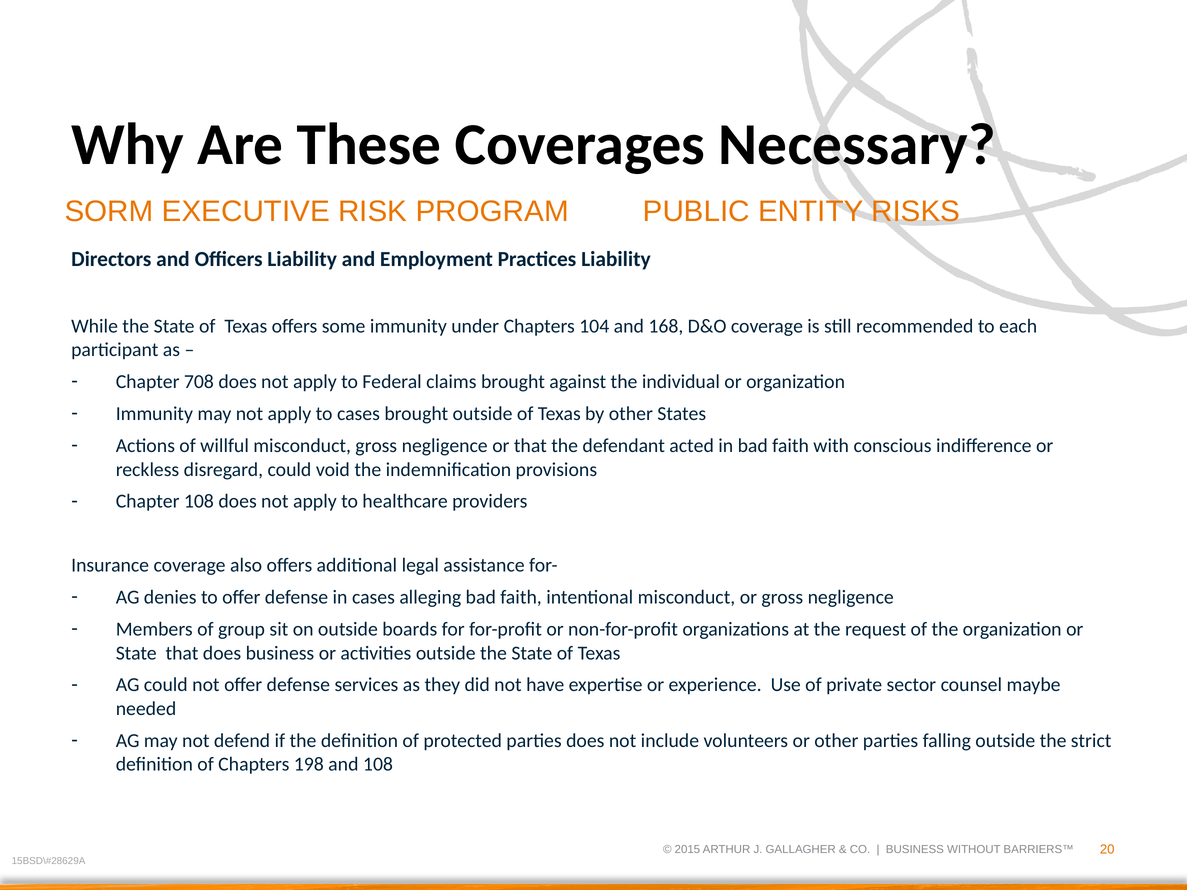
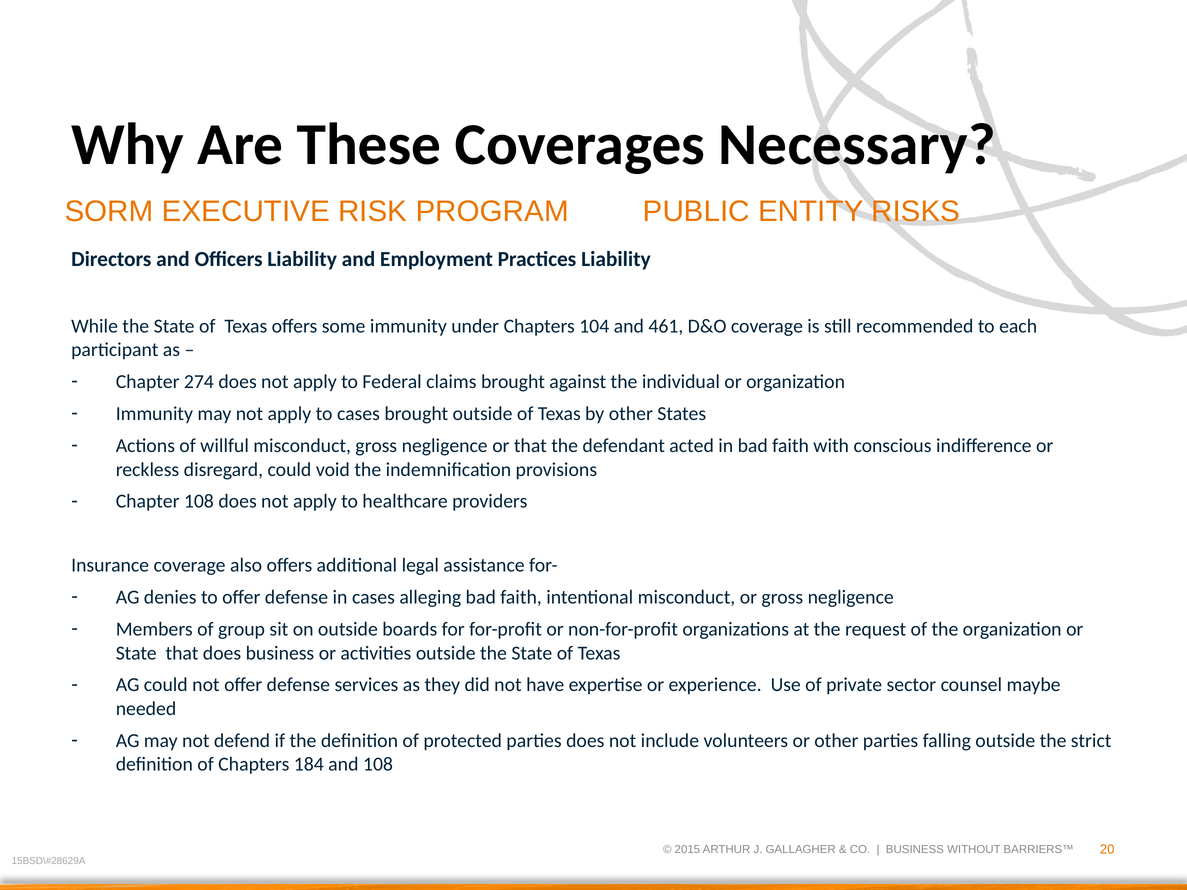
168: 168 -> 461
708: 708 -> 274
198: 198 -> 184
